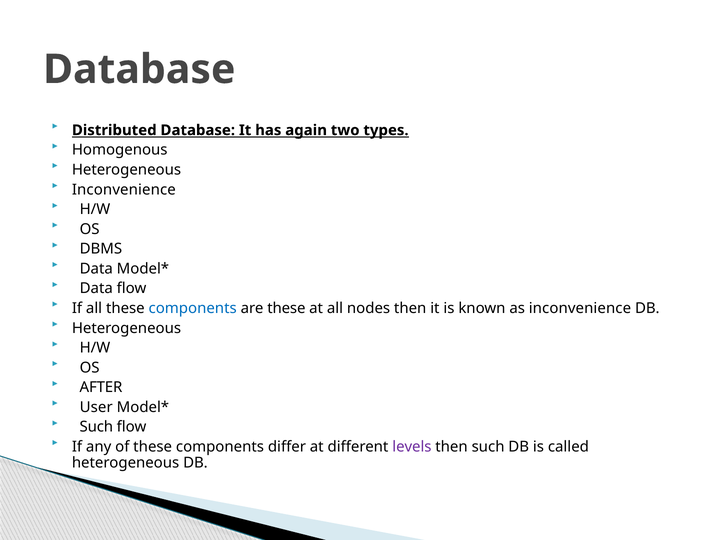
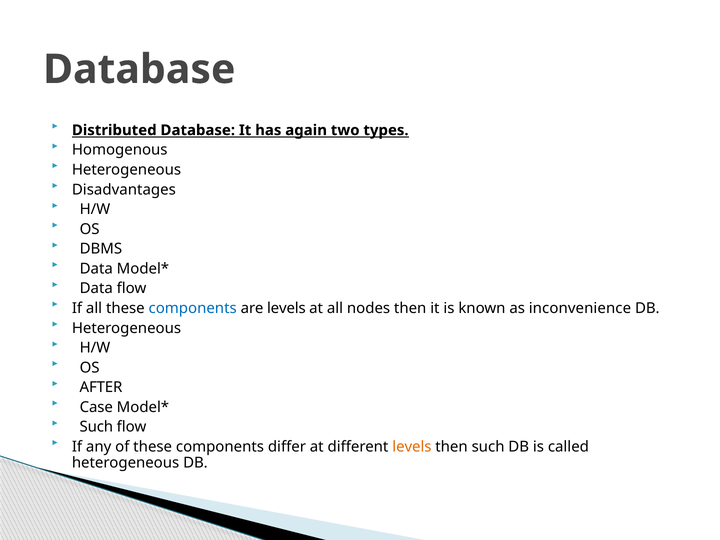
Inconvenience at (124, 190): Inconvenience -> Disadvantages
are these: these -> levels
User: User -> Case
levels at (412, 447) colour: purple -> orange
